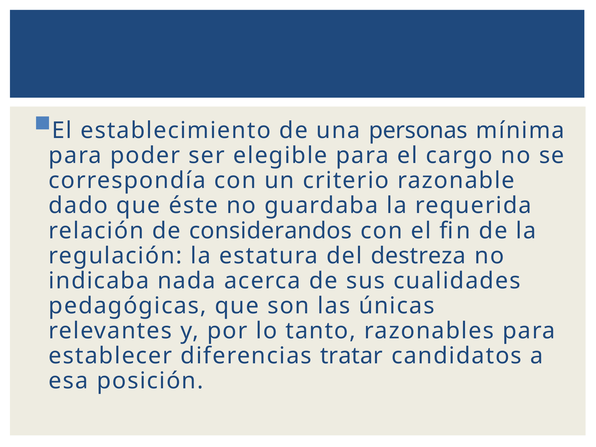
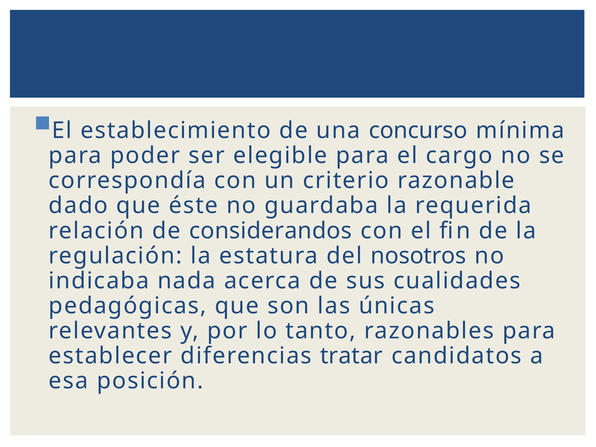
personas: personas -> concurso
destreza: destreza -> nosotros
